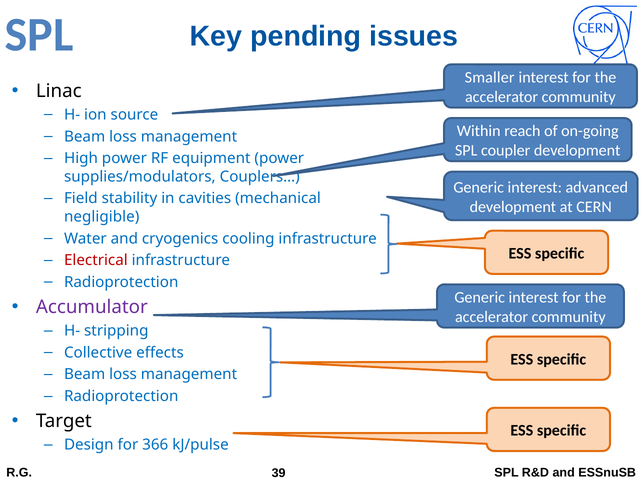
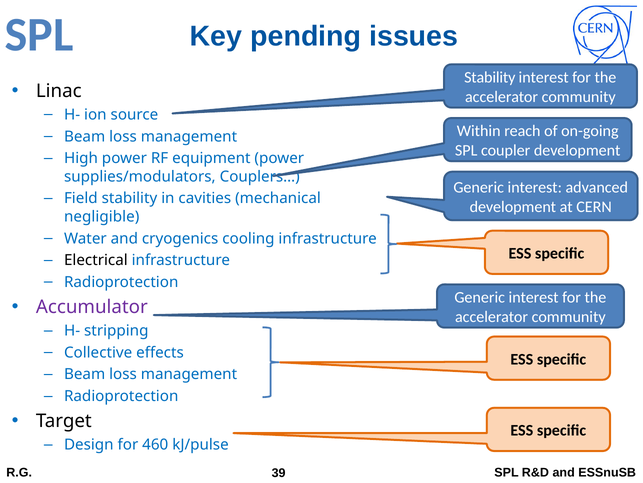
Smaller at (490, 77): Smaller -> Stability
Electrical colour: red -> black
366: 366 -> 460
